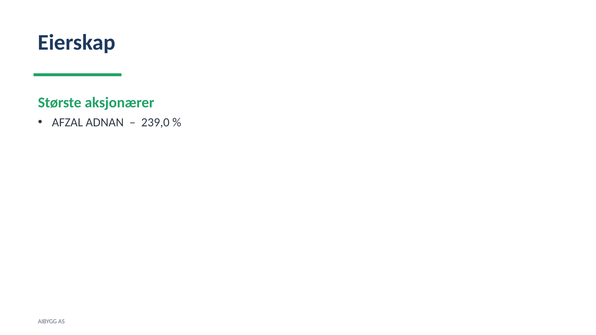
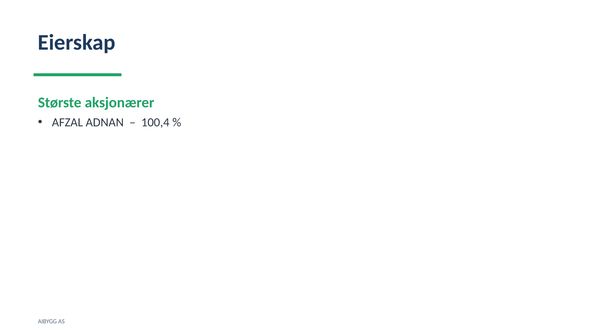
239,0: 239,0 -> 100,4
